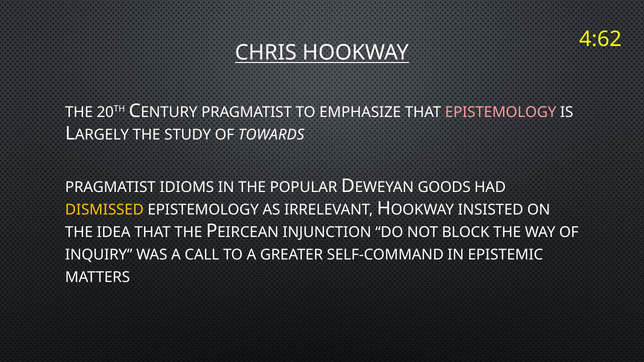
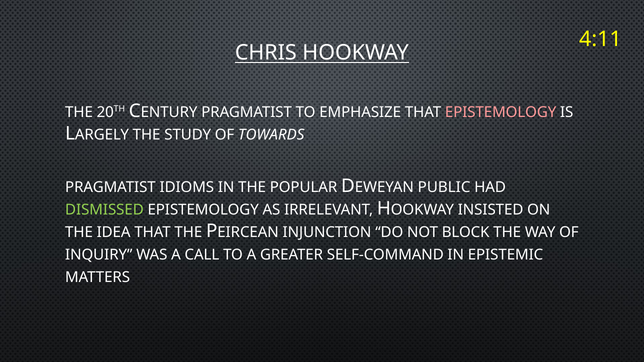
4:62: 4:62 -> 4:11
GOODS: GOODS -> PUBLIC
DISMISSED colour: yellow -> light green
